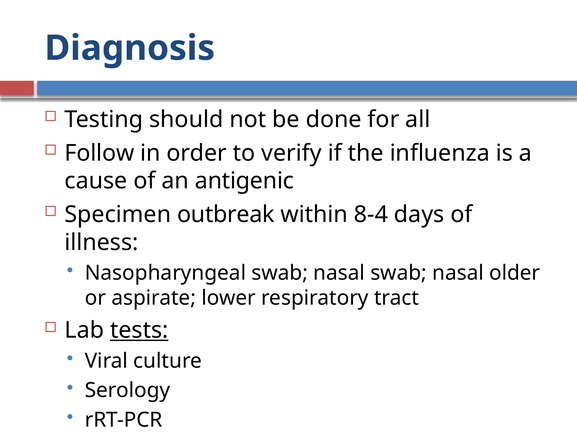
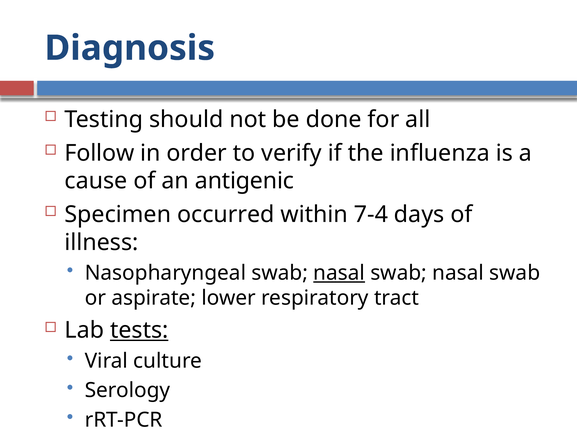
outbreak: outbreak -> occurred
8-4: 8-4 -> 7-4
nasal at (339, 273) underline: none -> present
older at (515, 273): older -> swab
